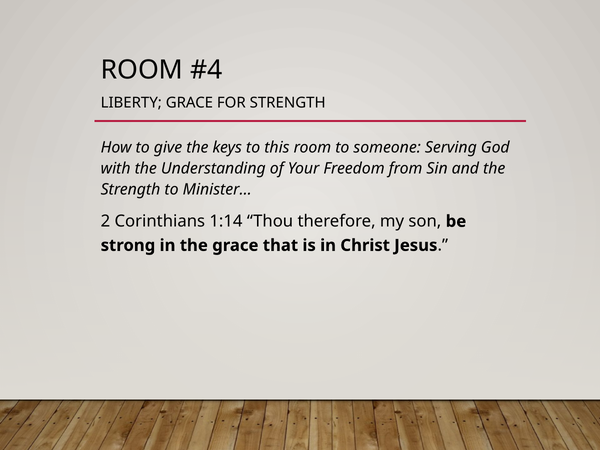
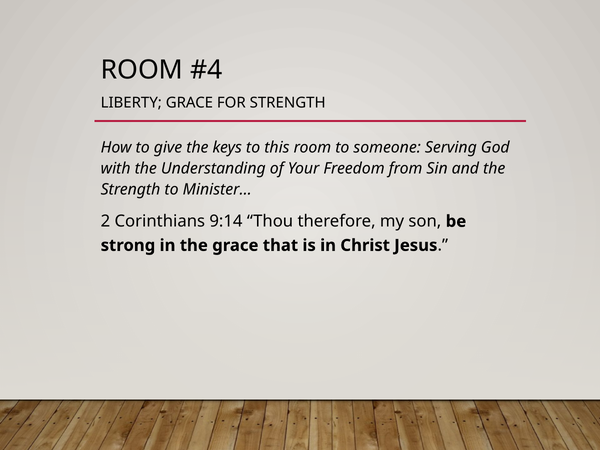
1:14: 1:14 -> 9:14
